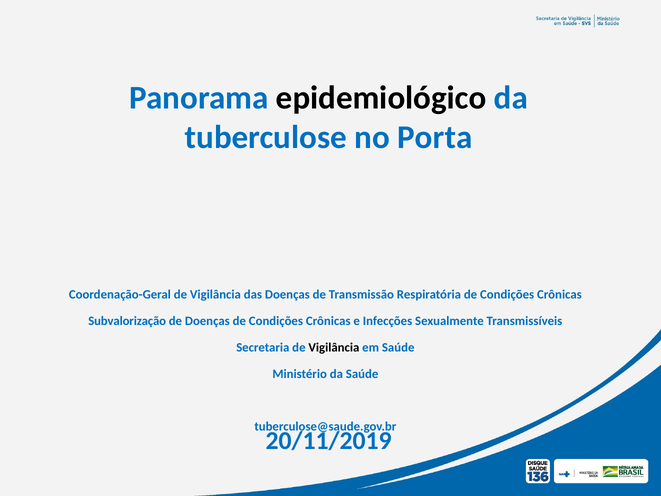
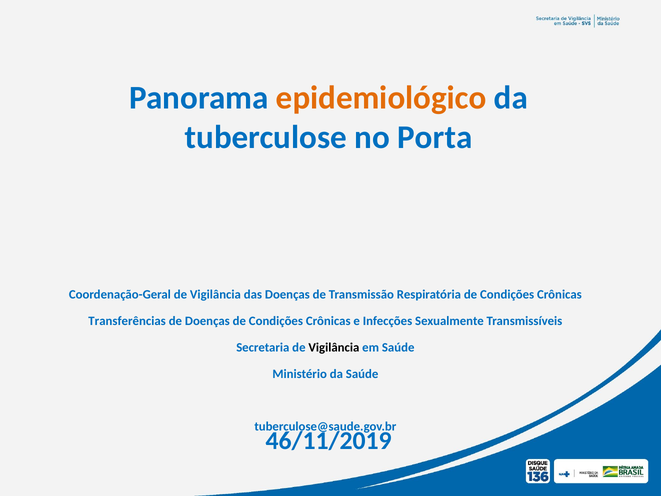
epidemiológico colour: black -> orange
Subvalorização: Subvalorização -> Transferências
20/11/2019: 20/11/2019 -> 46/11/2019
